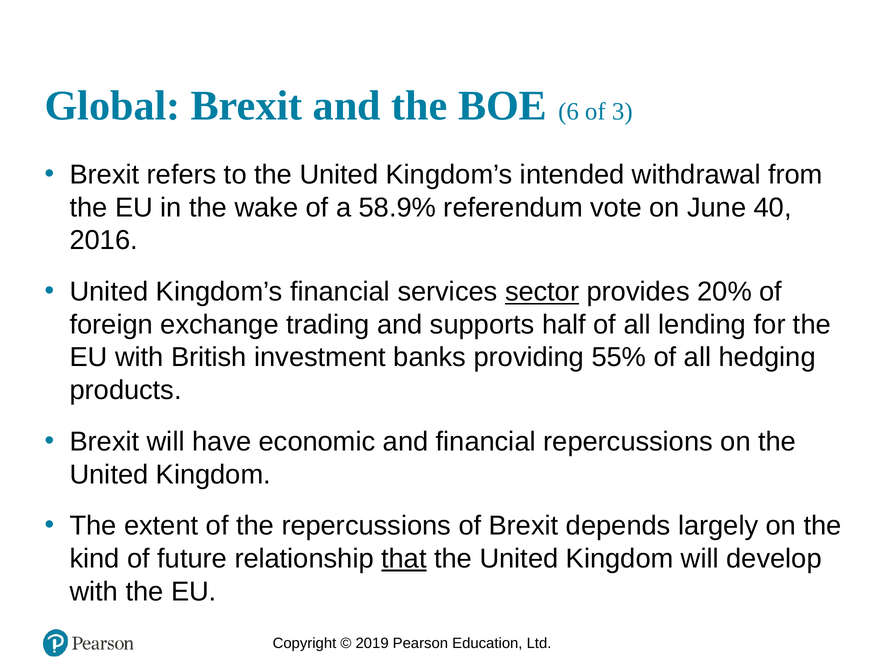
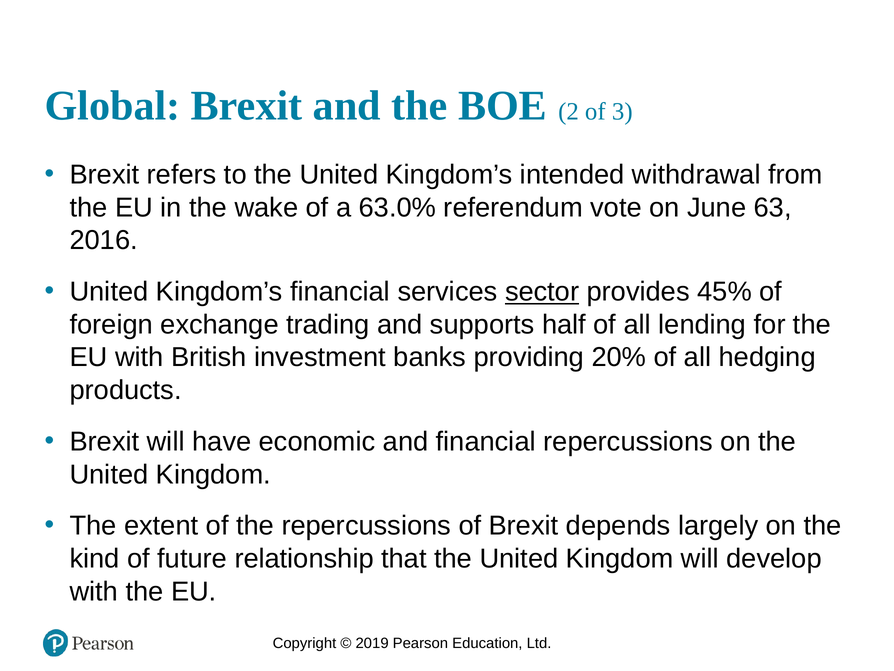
6: 6 -> 2
58.9%: 58.9% -> 63.0%
40: 40 -> 63
20%: 20% -> 45%
55%: 55% -> 20%
that underline: present -> none
